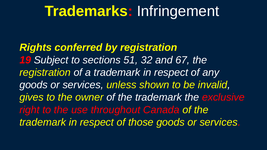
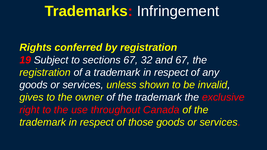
sections 51: 51 -> 67
